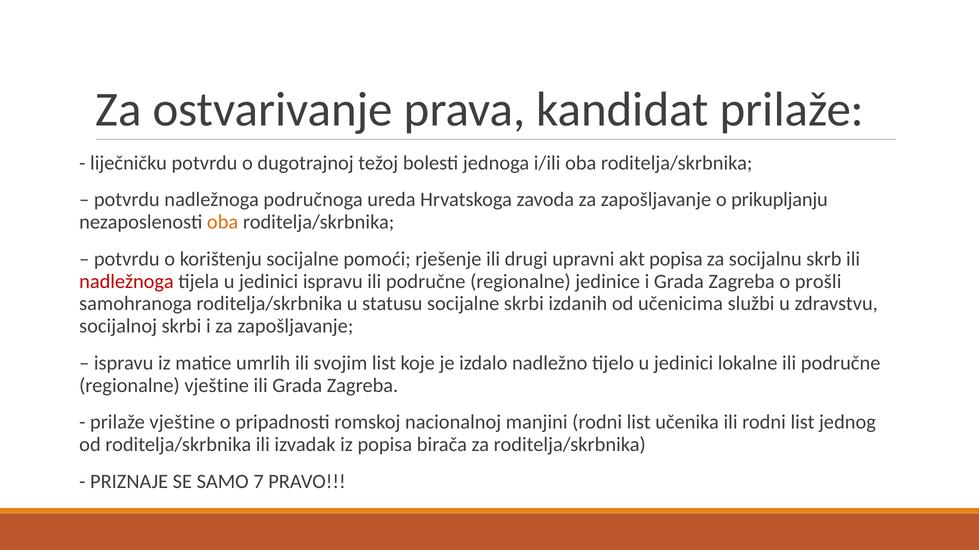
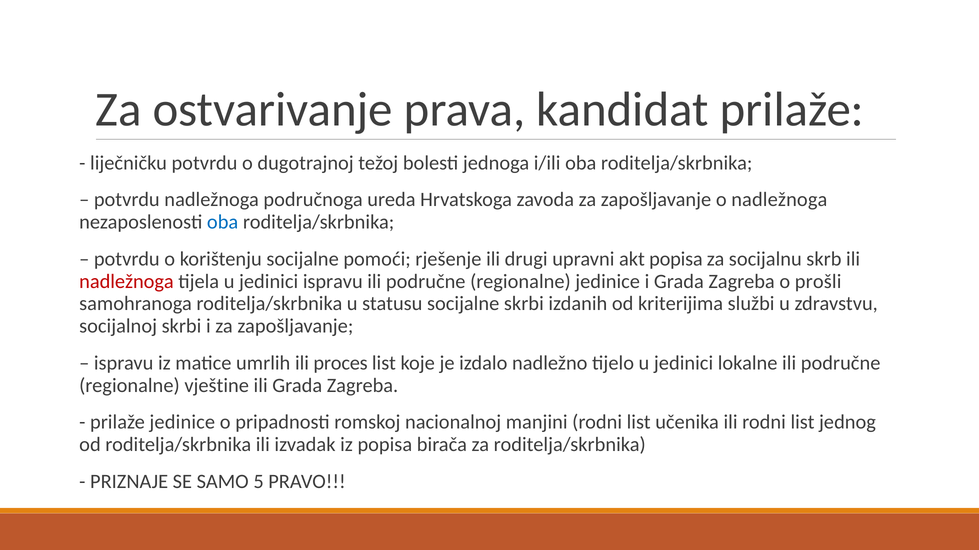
o prikupljanju: prikupljanju -> nadležnoga
oba at (223, 222) colour: orange -> blue
učenicima: učenicima -> kriterijima
svojim: svojim -> proces
prilaže vještine: vještine -> jedinice
7: 7 -> 5
